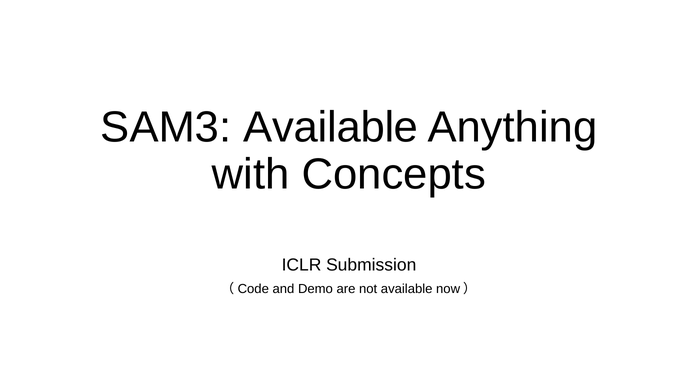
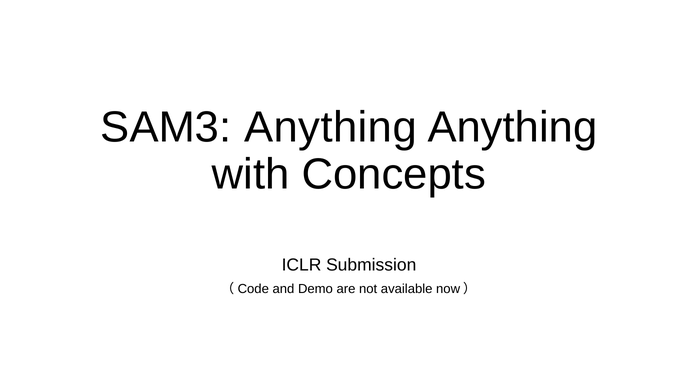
SAM3 Available: Available -> Anything
